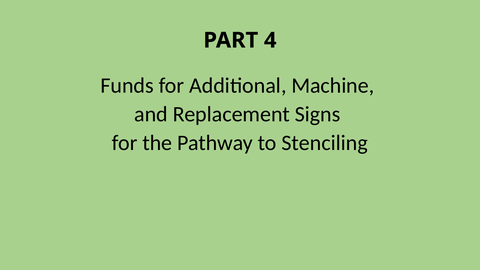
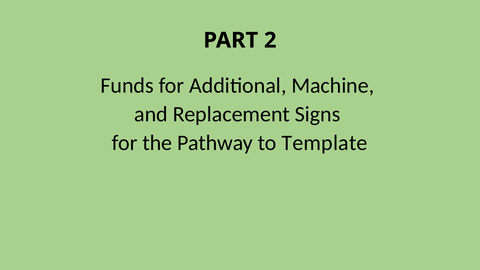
4: 4 -> 2
Stenciling: Stenciling -> Template
